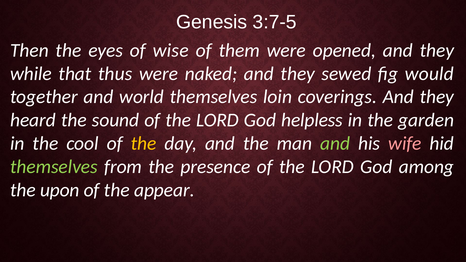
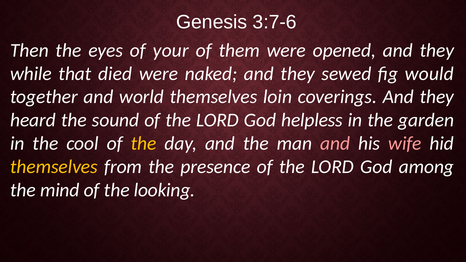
3:7-5: 3:7-5 -> 3:7-6
wise: wise -> your
thus: thus -> died
and at (335, 144) colour: light green -> pink
themselves at (54, 167) colour: light green -> yellow
upon: upon -> mind
appear: appear -> looking
